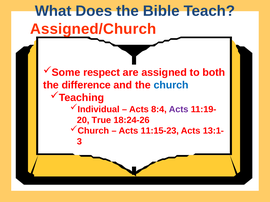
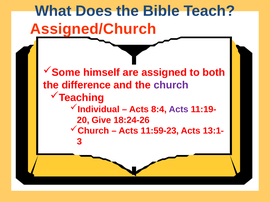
respect: respect -> himself
church colour: blue -> purple
True: True -> Give
11:15-23: 11:15-23 -> 11:59-23
